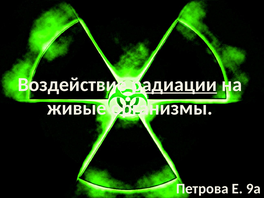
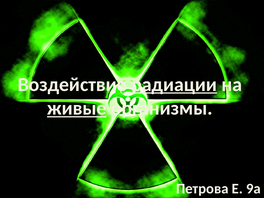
живые underline: none -> present
